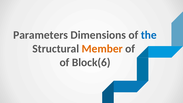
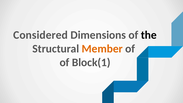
Parameters: Parameters -> Considered
the colour: blue -> black
Block(6: Block(6 -> Block(1
